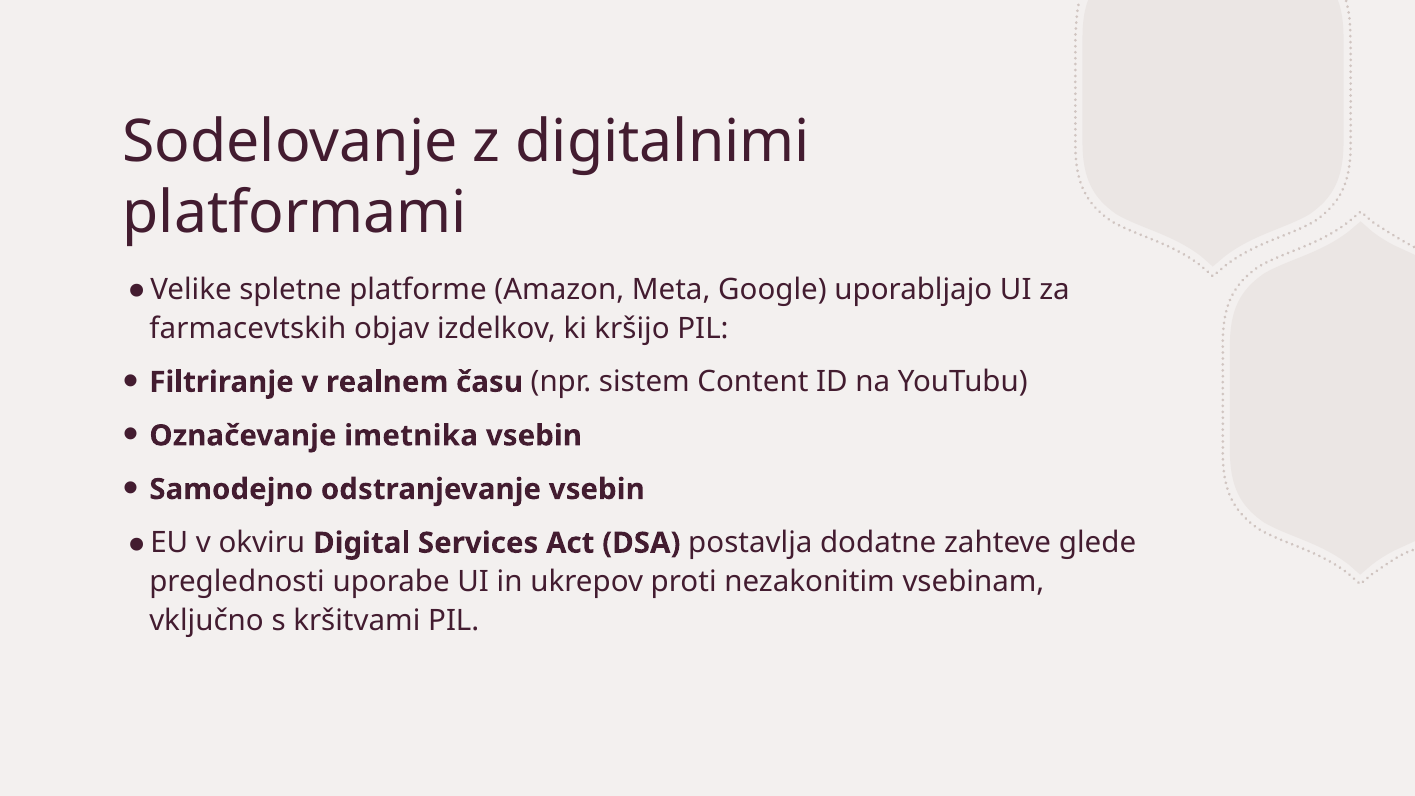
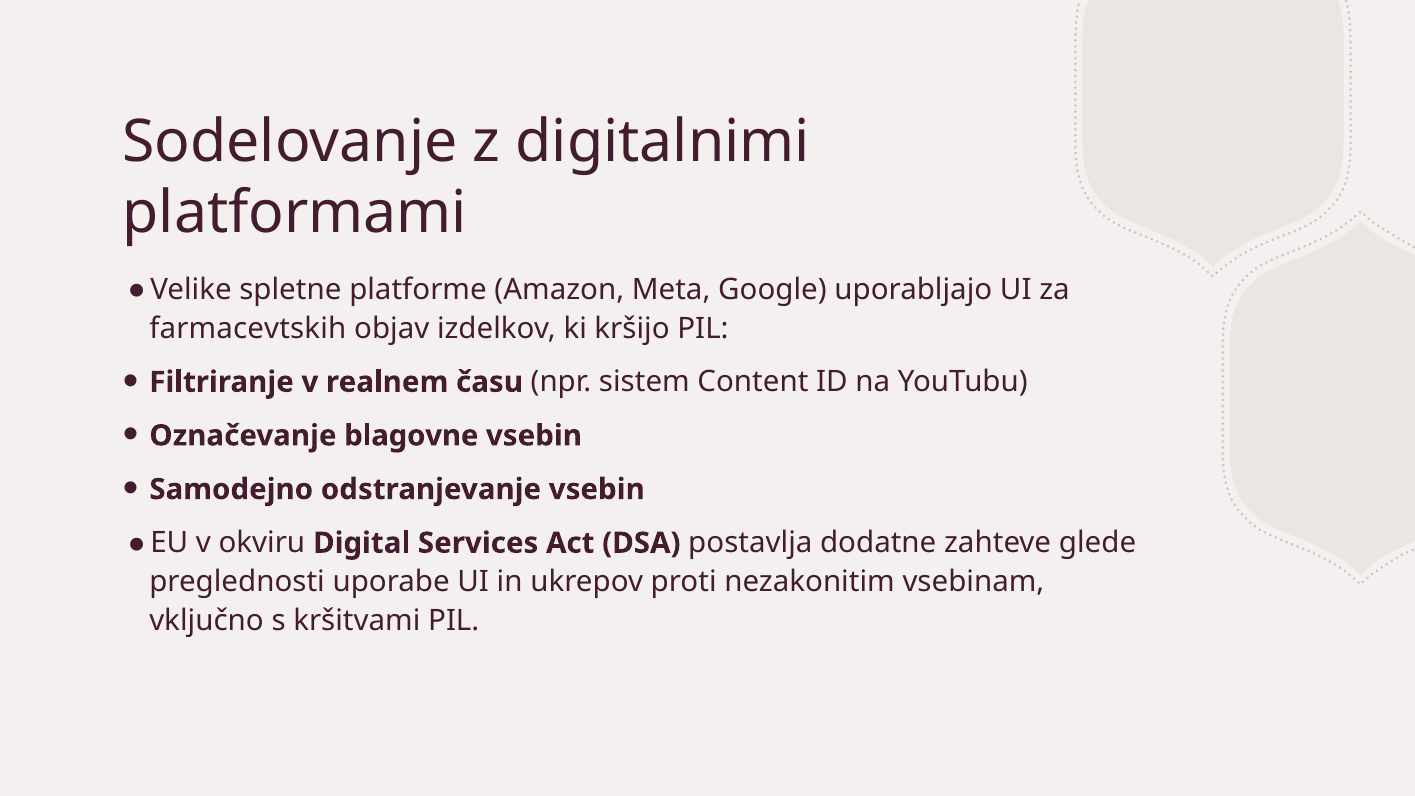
imetnika: imetnika -> blagovne
